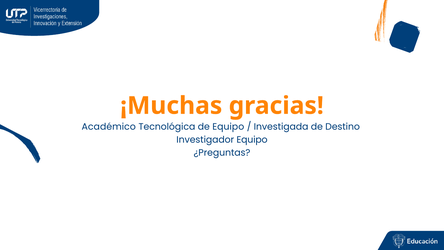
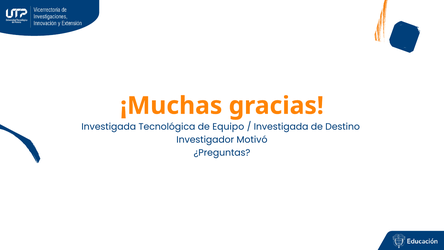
Académico at (109, 127): Académico -> Investigada
Investigador Equipo: Equipo -> Motivó
